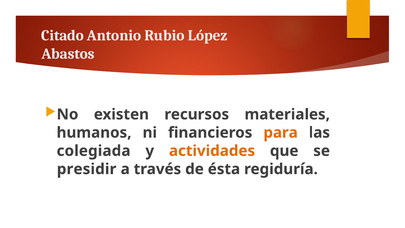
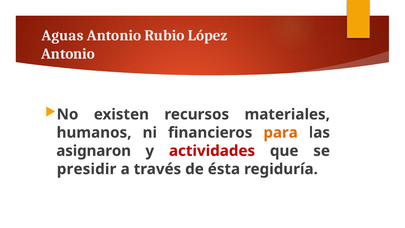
Citado: Citado -> Aguas
Abastos at (68, 54): Abastos -> Antonio
colegiada: colegiada -> asignaron
actividades colour: orange -> red
